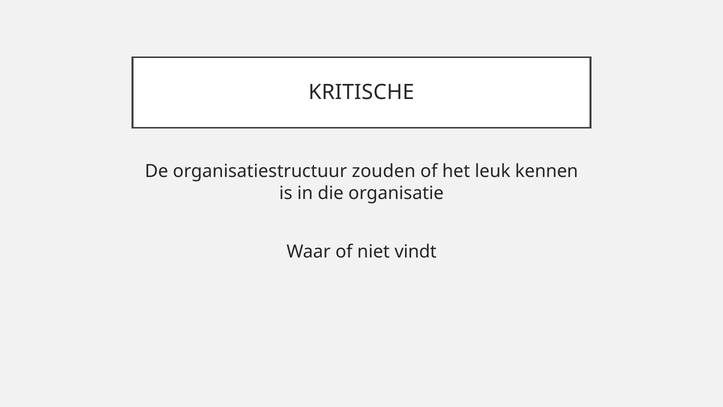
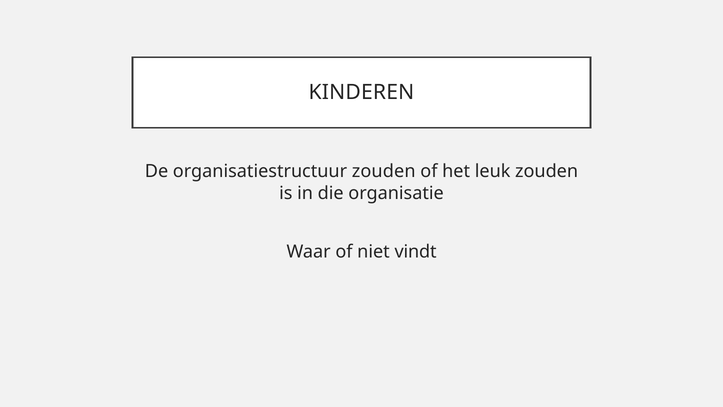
KRITISCHE: KRITISCHE -> KINDEREN
leuk kennen: kennen -> zouden
